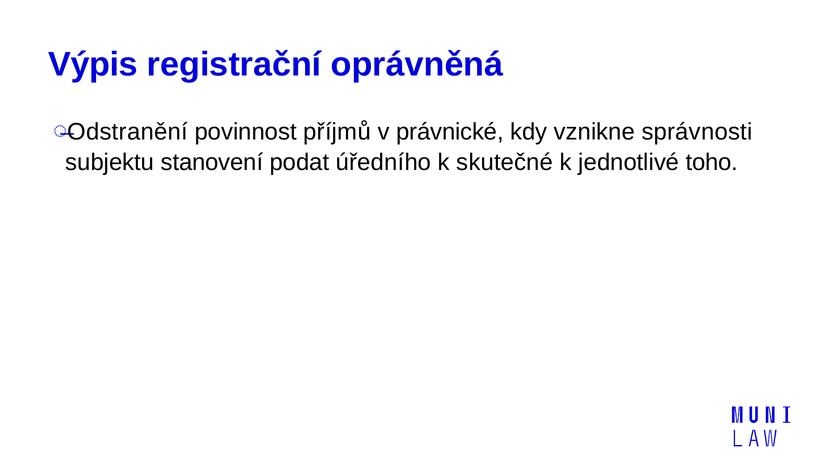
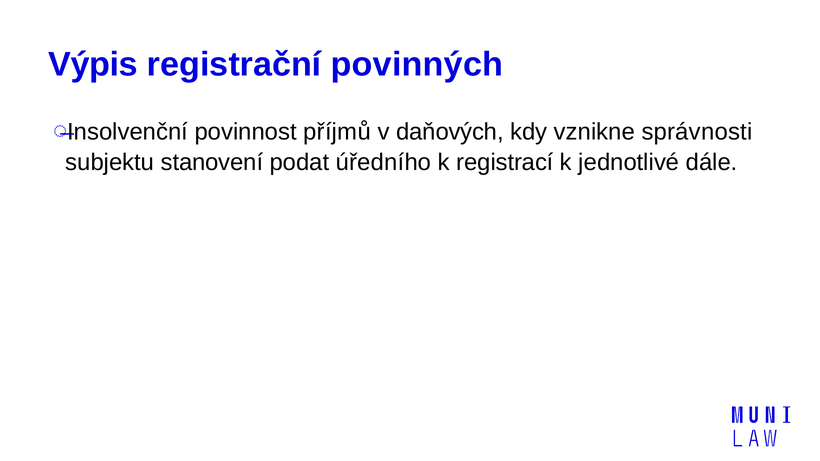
oprávněná: oprávněná -> povinných
Odstranění: Odstranění -> Insolvenční
právnické: právnické -> daňových
skutečné: skutečné -> registrací
toho: toho -> dále
